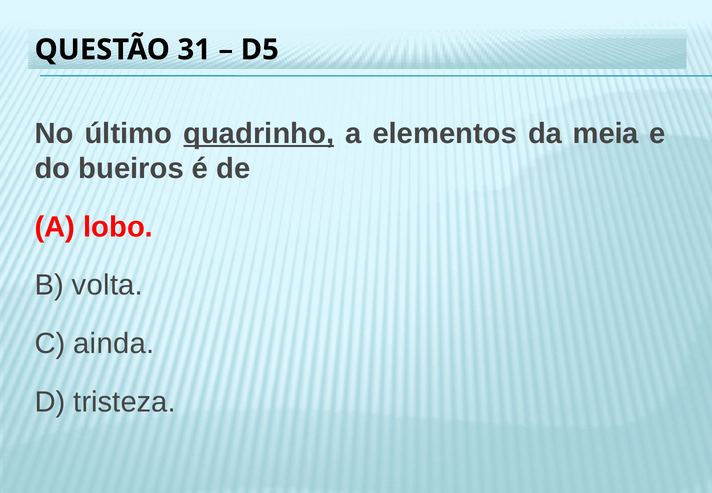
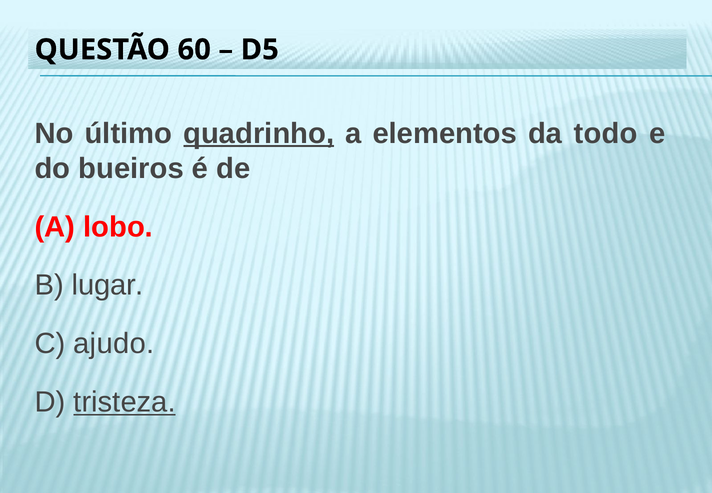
31: 31 -> 60
meia: meia -> todo
volta: volta -> lugar
ainda: ainda -> ajudo
tristeza underline: none -> present
